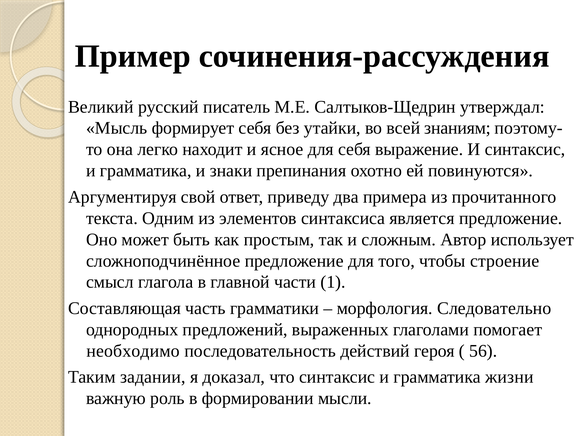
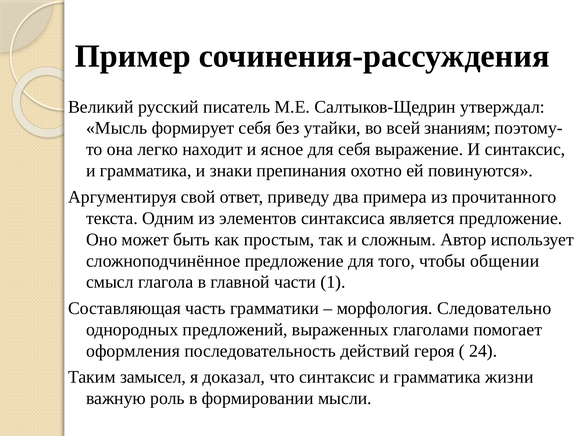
строение: строение -> общении
необходимо: необходимо -> оформления
56: 56 -> 24
задании: задании -> замысел
